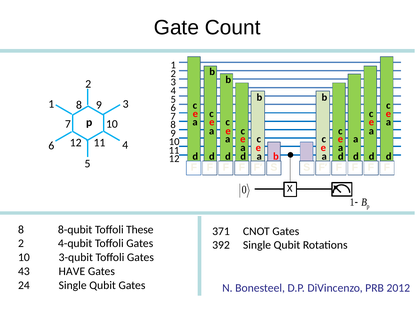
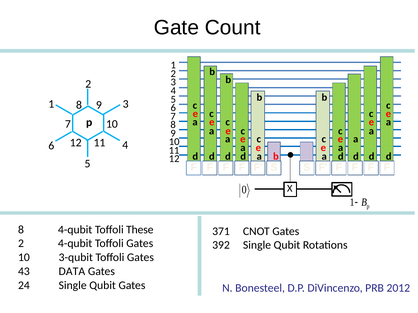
8 8-qubit: 8-qubit -> 4-qubit
HAVE: HAVE -> DATA
